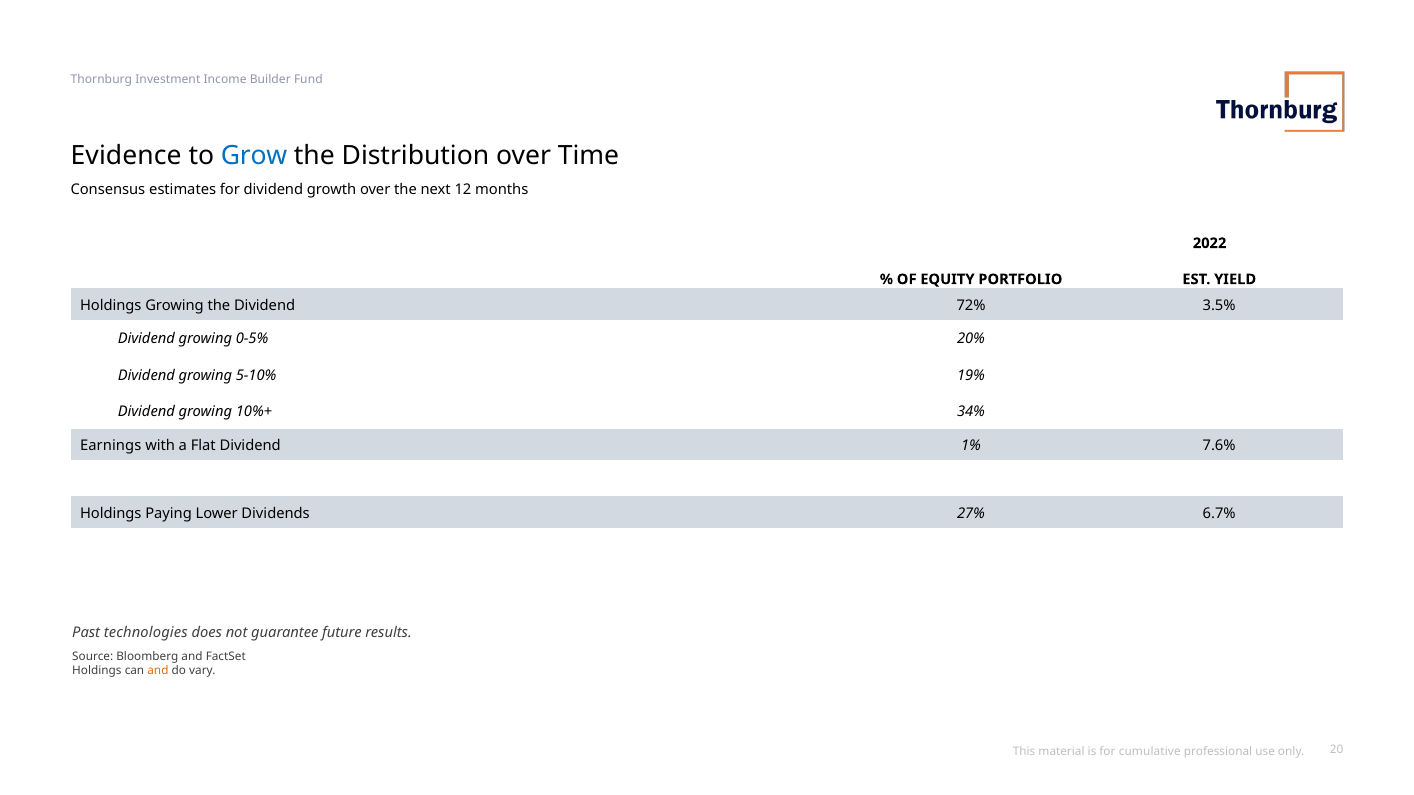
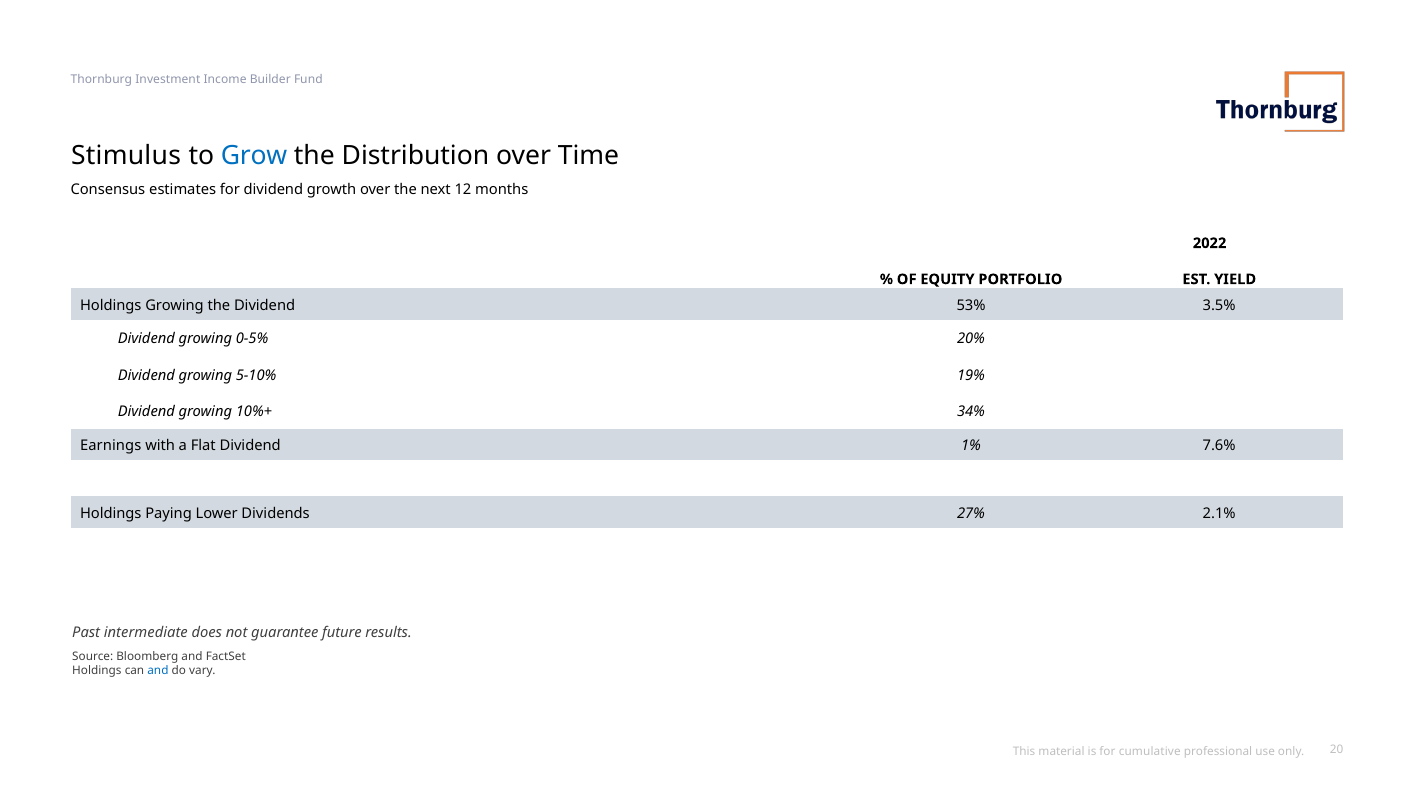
Evidence: Evidence -> Stimulus
72%: 72% -> 53%
6.7%: 6.7% -> 2.1%
technologies: technologies -> intermediate
and at (158, 671) colour: orange -> blue
